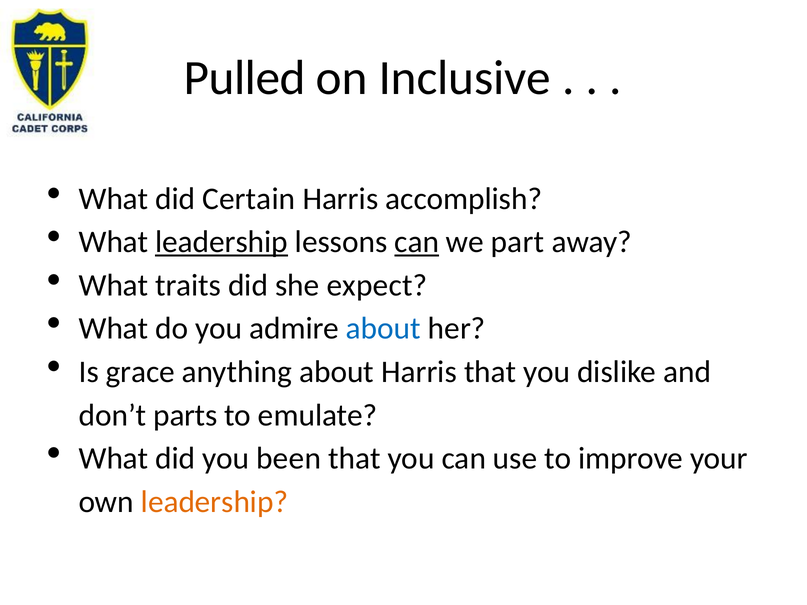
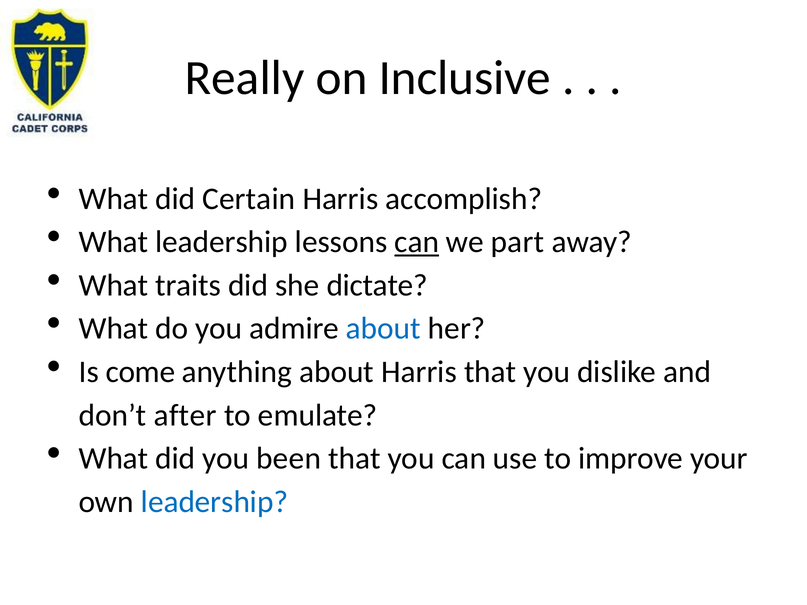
Pulled: Pulled -> Really
leadership at (222, 242) underline: present -> none
expect: expect -> dictate
grace: grace -> come
parts: parts -> after
leadership at (214, 502) colour: orange -> blue
